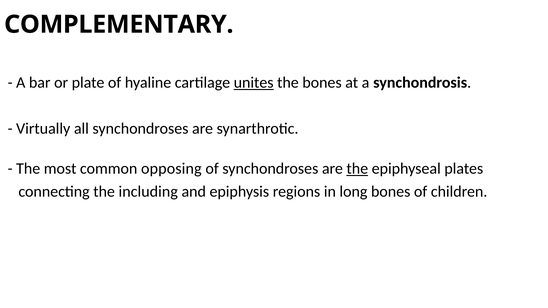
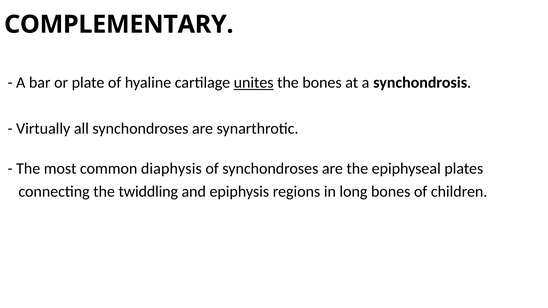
opposing: opposing -> diaphysis
the at (357, 169) underline: present -> none
including: including -> twiddling
